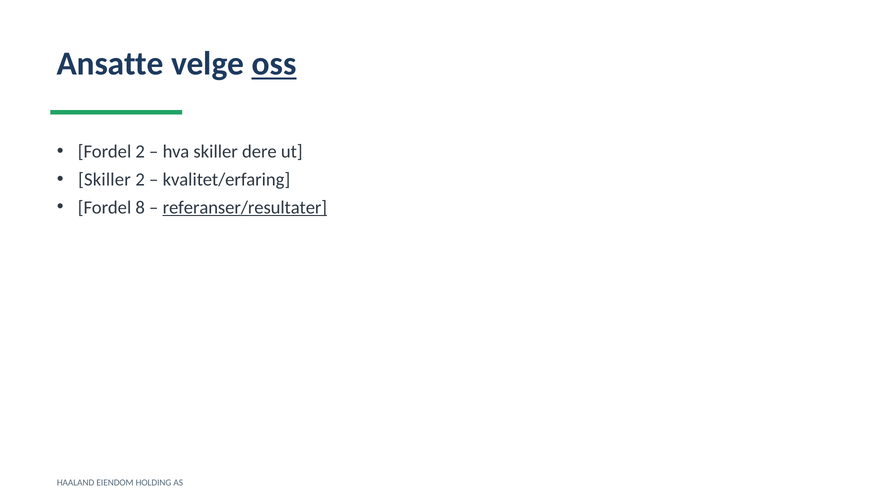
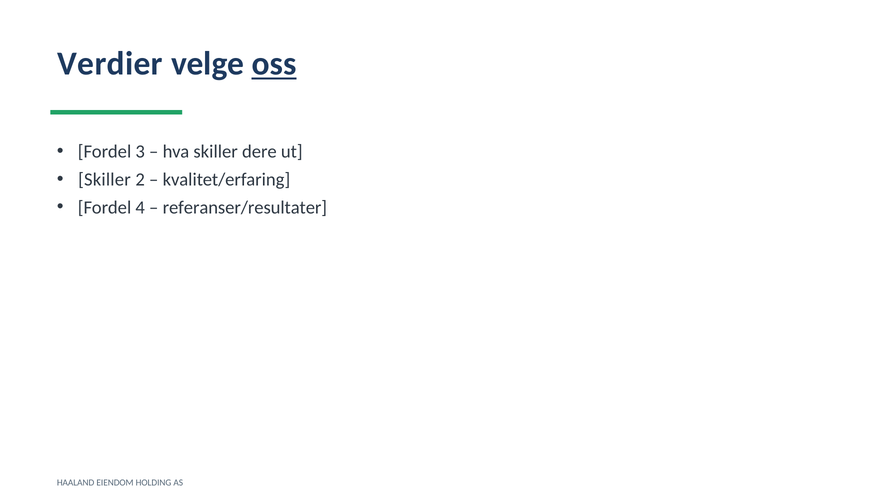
Ansatte: Ansatte -> Verdier
Fordel 2: 2 -> 3
8: 8 -> 4
referanser/resultater underline: present -> none
